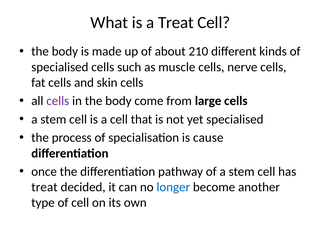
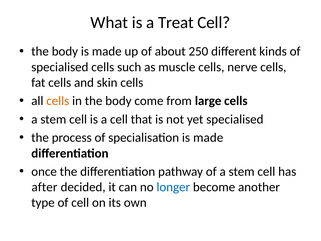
210: 210 -> 250
cells at (58, 101) colour: purple -> orange
specialisation is cause: cause -> made
treat at (44, 187): treat -> after
